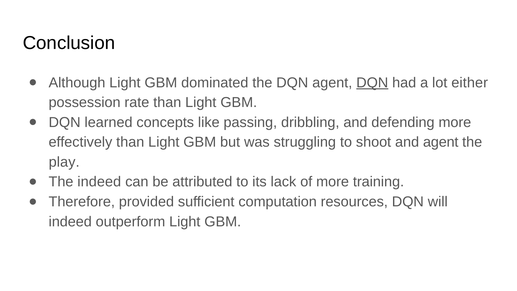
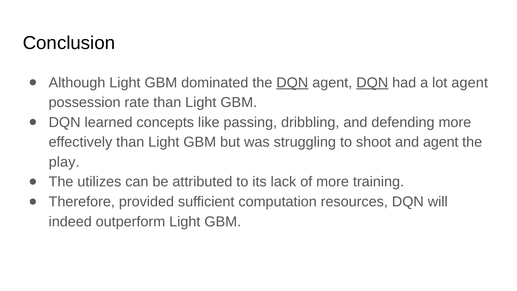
DQN at (292, 83) underline: none -> present
lot either: either -> agent
The indeed: indeed -> utilizes
